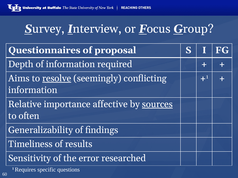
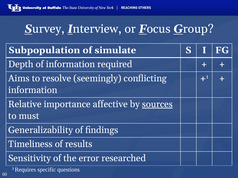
Questionnaires: Questionnaires -> Subpopulation
proposal: proposal -> simulate
resolve underline: present -> none
often: often -> must
